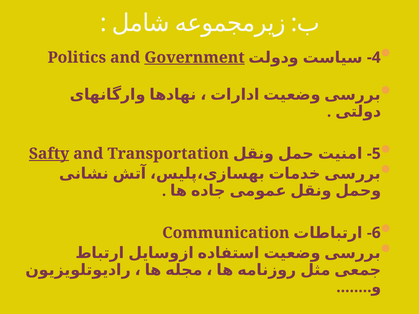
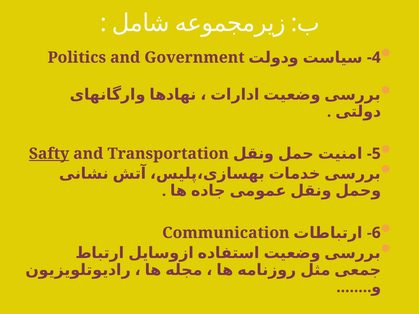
Government underline: present -> none
